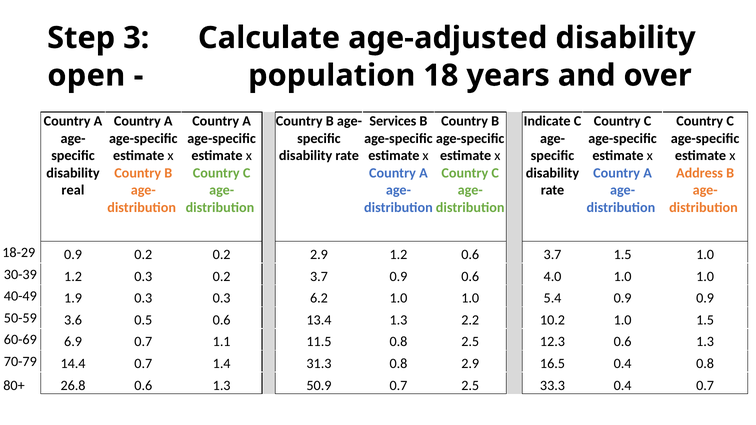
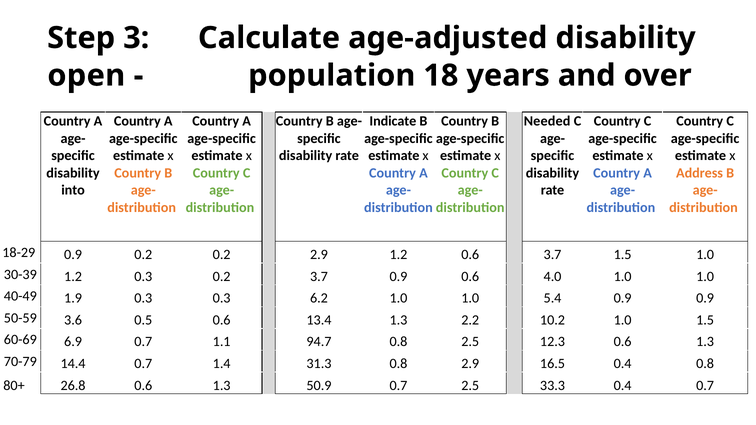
Services: Services -> Indicate
Indicate: Indicate -> Needed
real: real -> into
11.5: 11.5 -> 94.7
